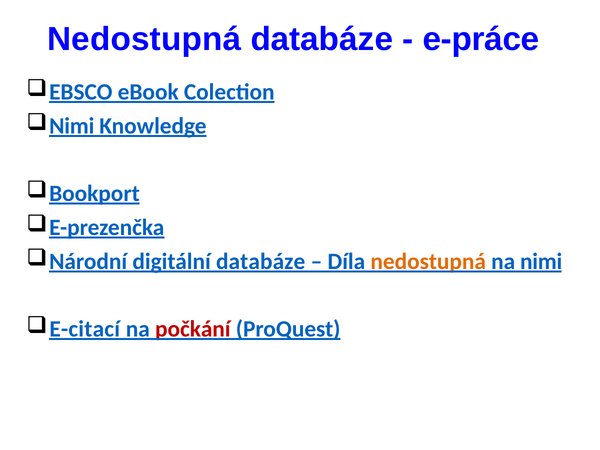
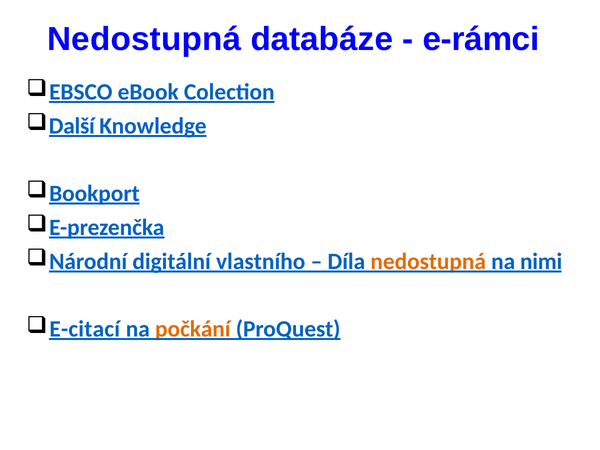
e-práce: e-práce -> e-rámci
Nimi at (72, 126): Nimi -> Další
digitální databáze: databáze -> vlastního
počkání colour: red -> orange
